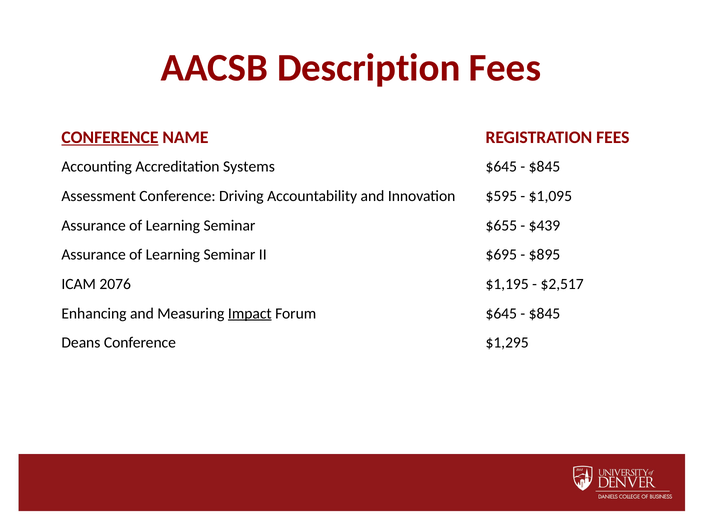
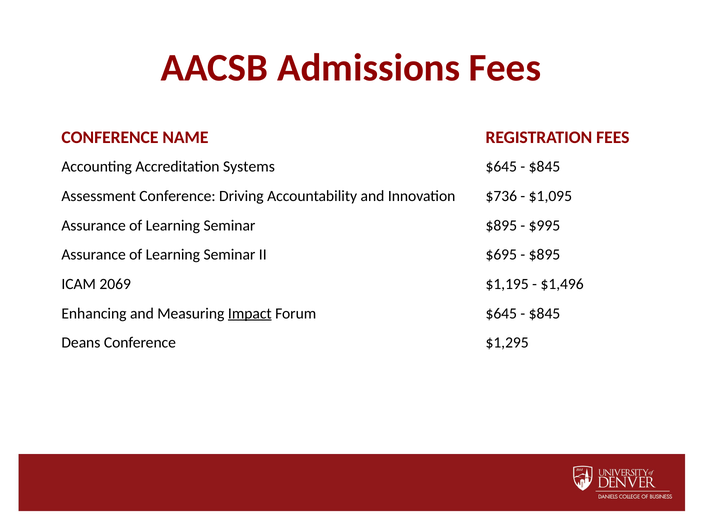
Description: Description -> Admissions
CONFERENCE at (110, 137) underline: present -> none
$595: $595 -> $736
Seminar $655: $655 -> $895
$439: $439 -> $995
2076: 2076 -> 2069
$2,517: $2,517 -> $1,496
